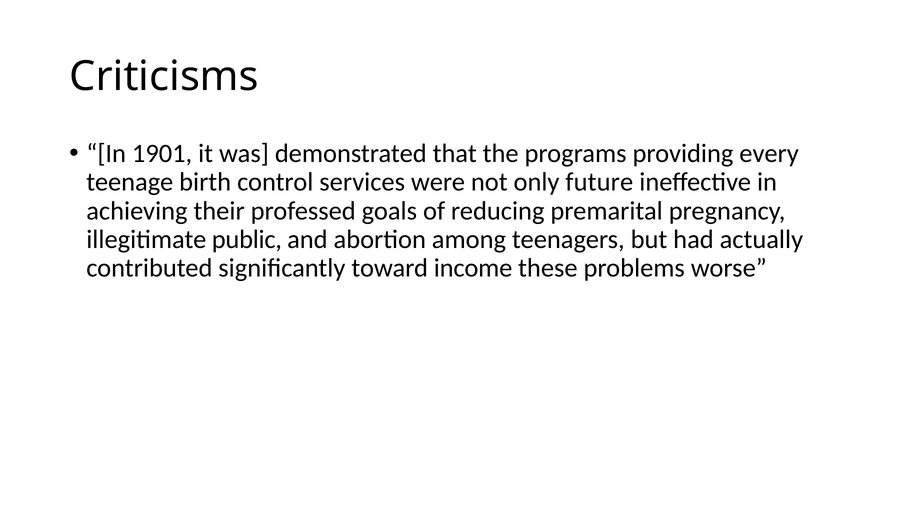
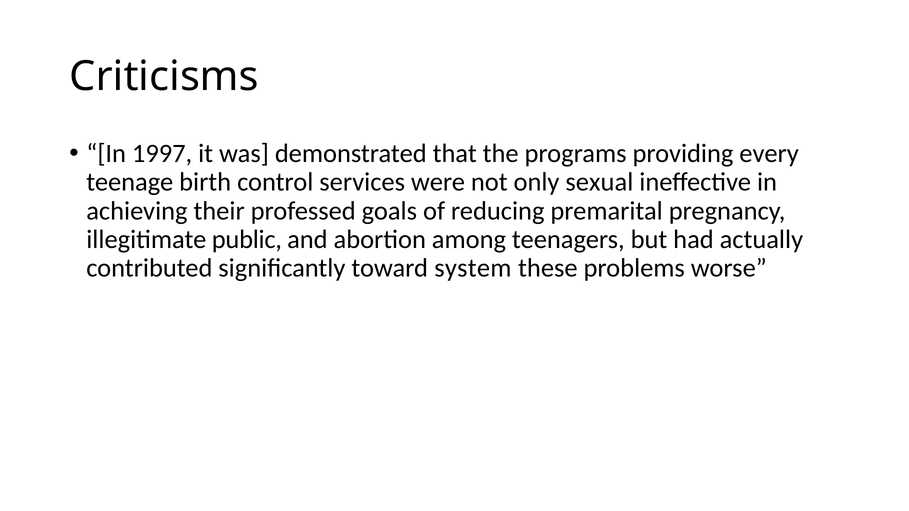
1901: 1901 -> 1997
future: future -> sexual
income: income -> system
